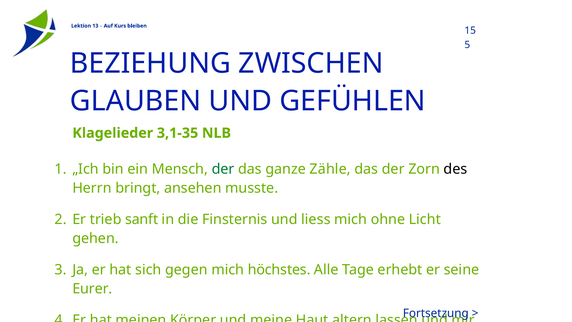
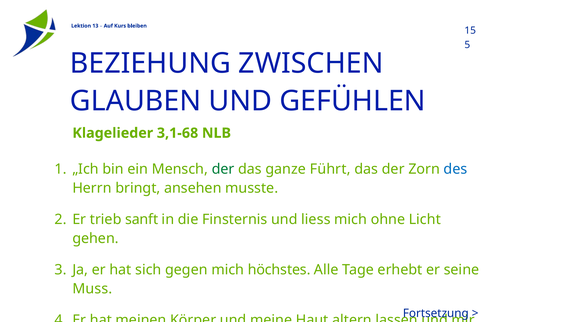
3,1-35: 3,1-35 -> 3,1-68
Zähle: Zähle -> Führt
des colour: black -> blue
Eurer: Eurer -> Muss
